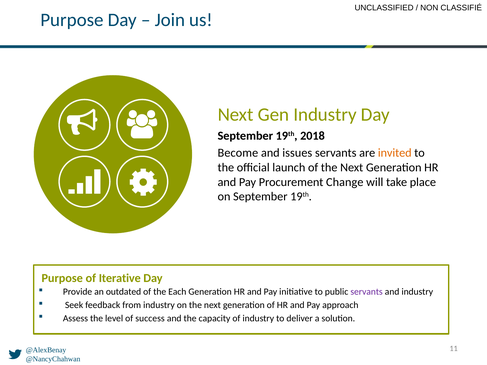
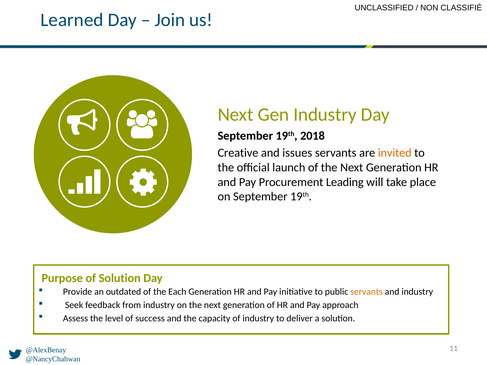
Purpose at (72, 20): Purpose -> Learned
Become: Become -> Creative
Change: Change -> Leading
of Iterative: Iterative -> Solution
servants at (367, 292) colour: purple -> orange
